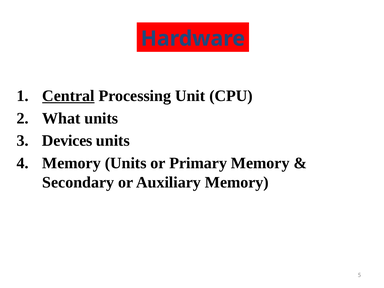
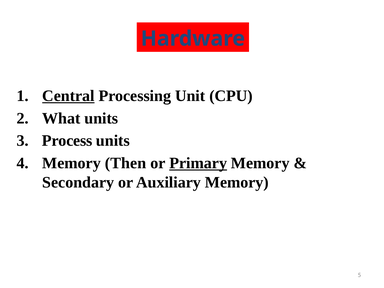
Devices: Devices -> Process
Memory Units: Units -> Then
Primary underline: none -> present
